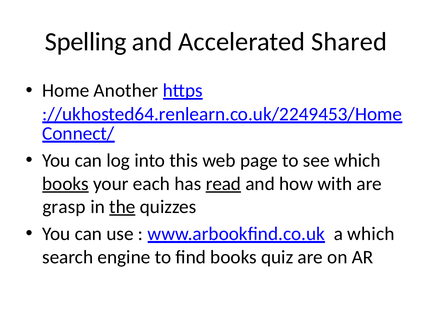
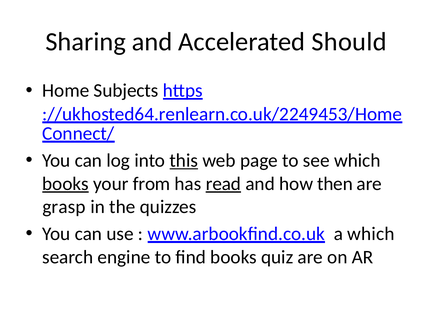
Spelling: Spelling -> Sharing
Shared: Shared -> Should
Another: Another -> Subjects
this underline: none -> present
each: each -> from
with: with -> then
the underline: present -> none
